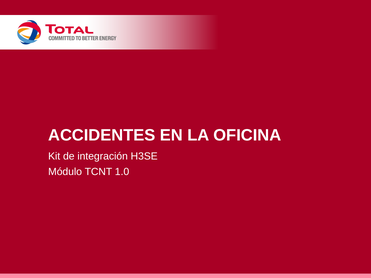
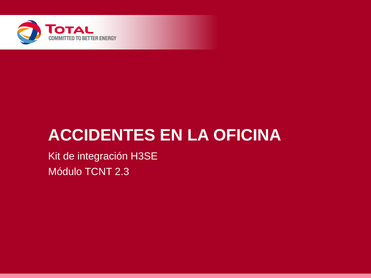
1.0: 1.0 -> 2.3
